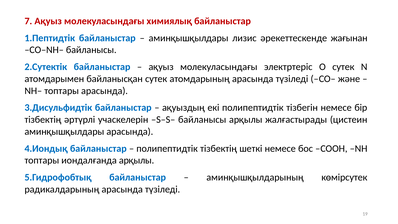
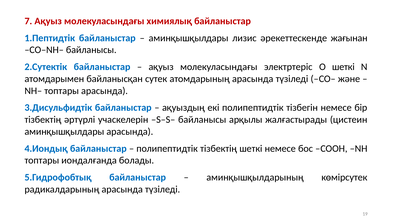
O сутек: сутек -> шеткі
иондалғанда арқылы: арқылы -> болады
